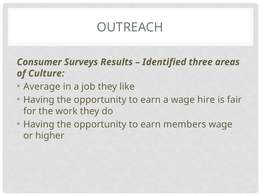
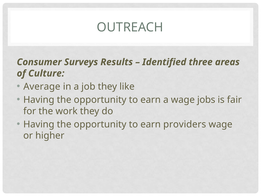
hire: hire -> jobs
members: members -> providers
